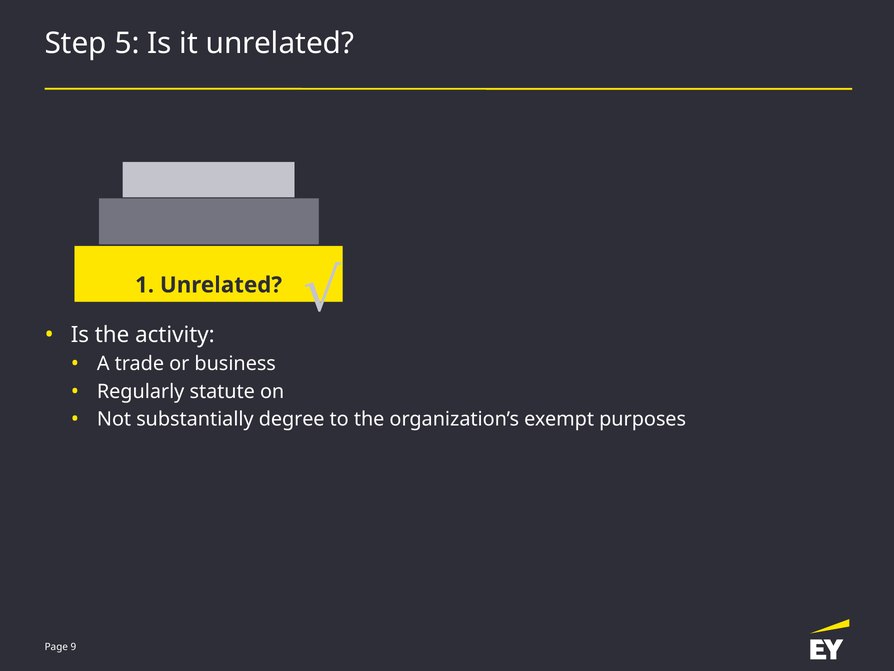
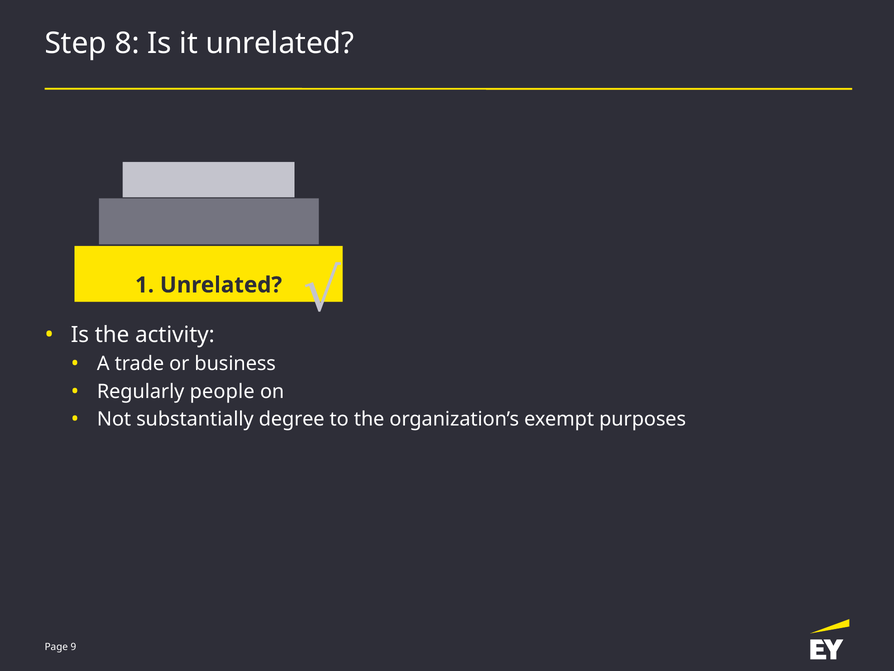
5: 5 -> 8
statute: statute -> people
